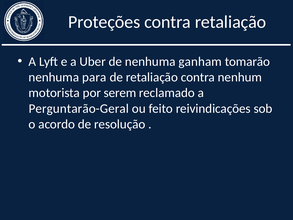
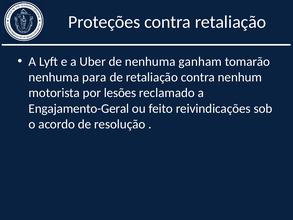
serem: serem -> lesões
Perguntarão-Geral: Perguntarão-Geral -> Engajamento-Geral
